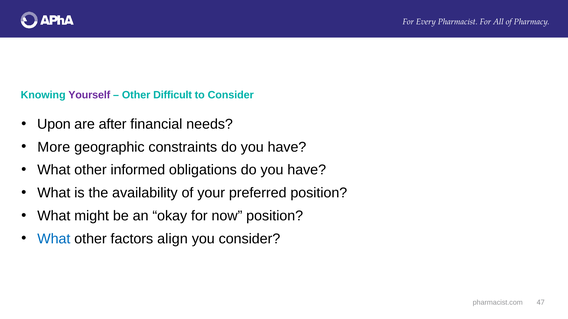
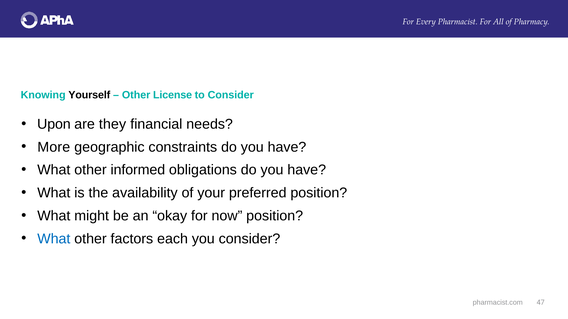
Yourself colour: purple -> black
Difficult: Difficult -> License
after: after -> they
align: align -> each
